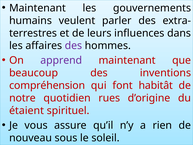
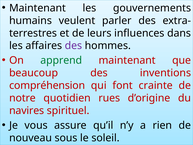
apprend colour: purple -> green
habitât: habitât -> crainte
étaient: étaient -> navires
